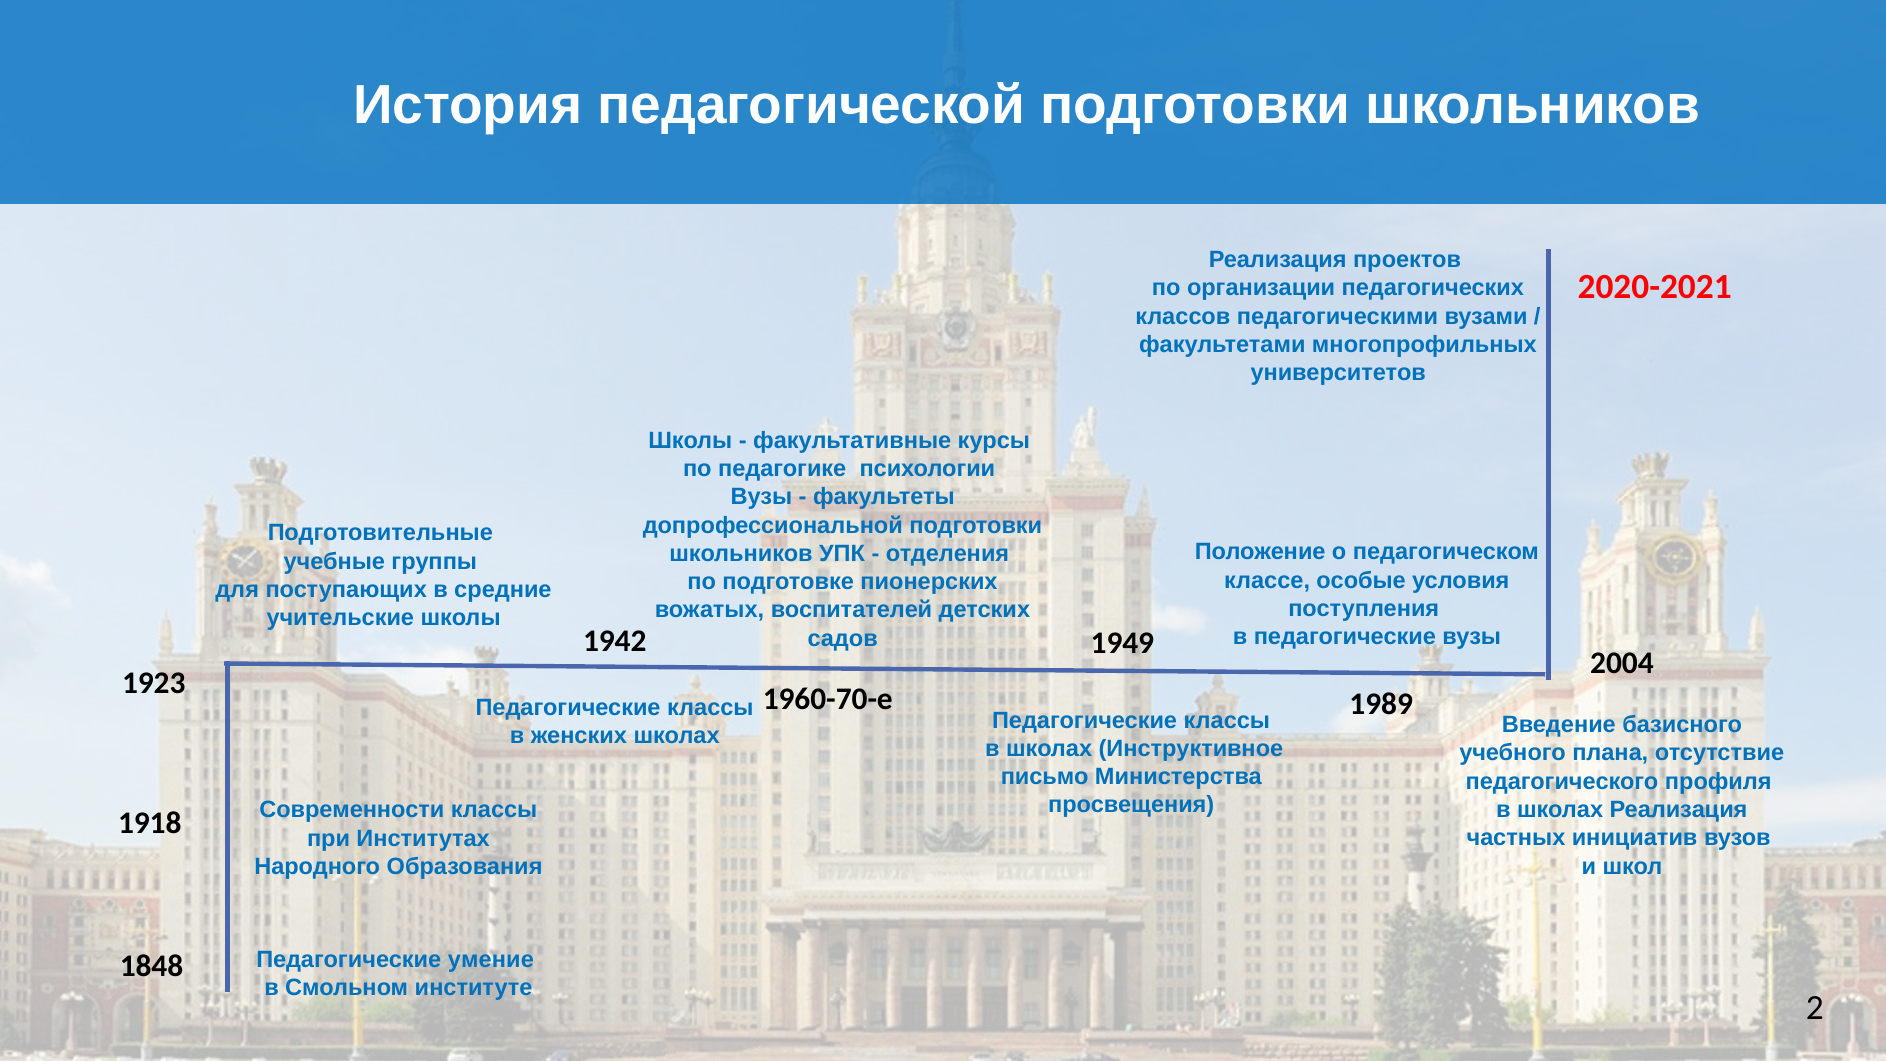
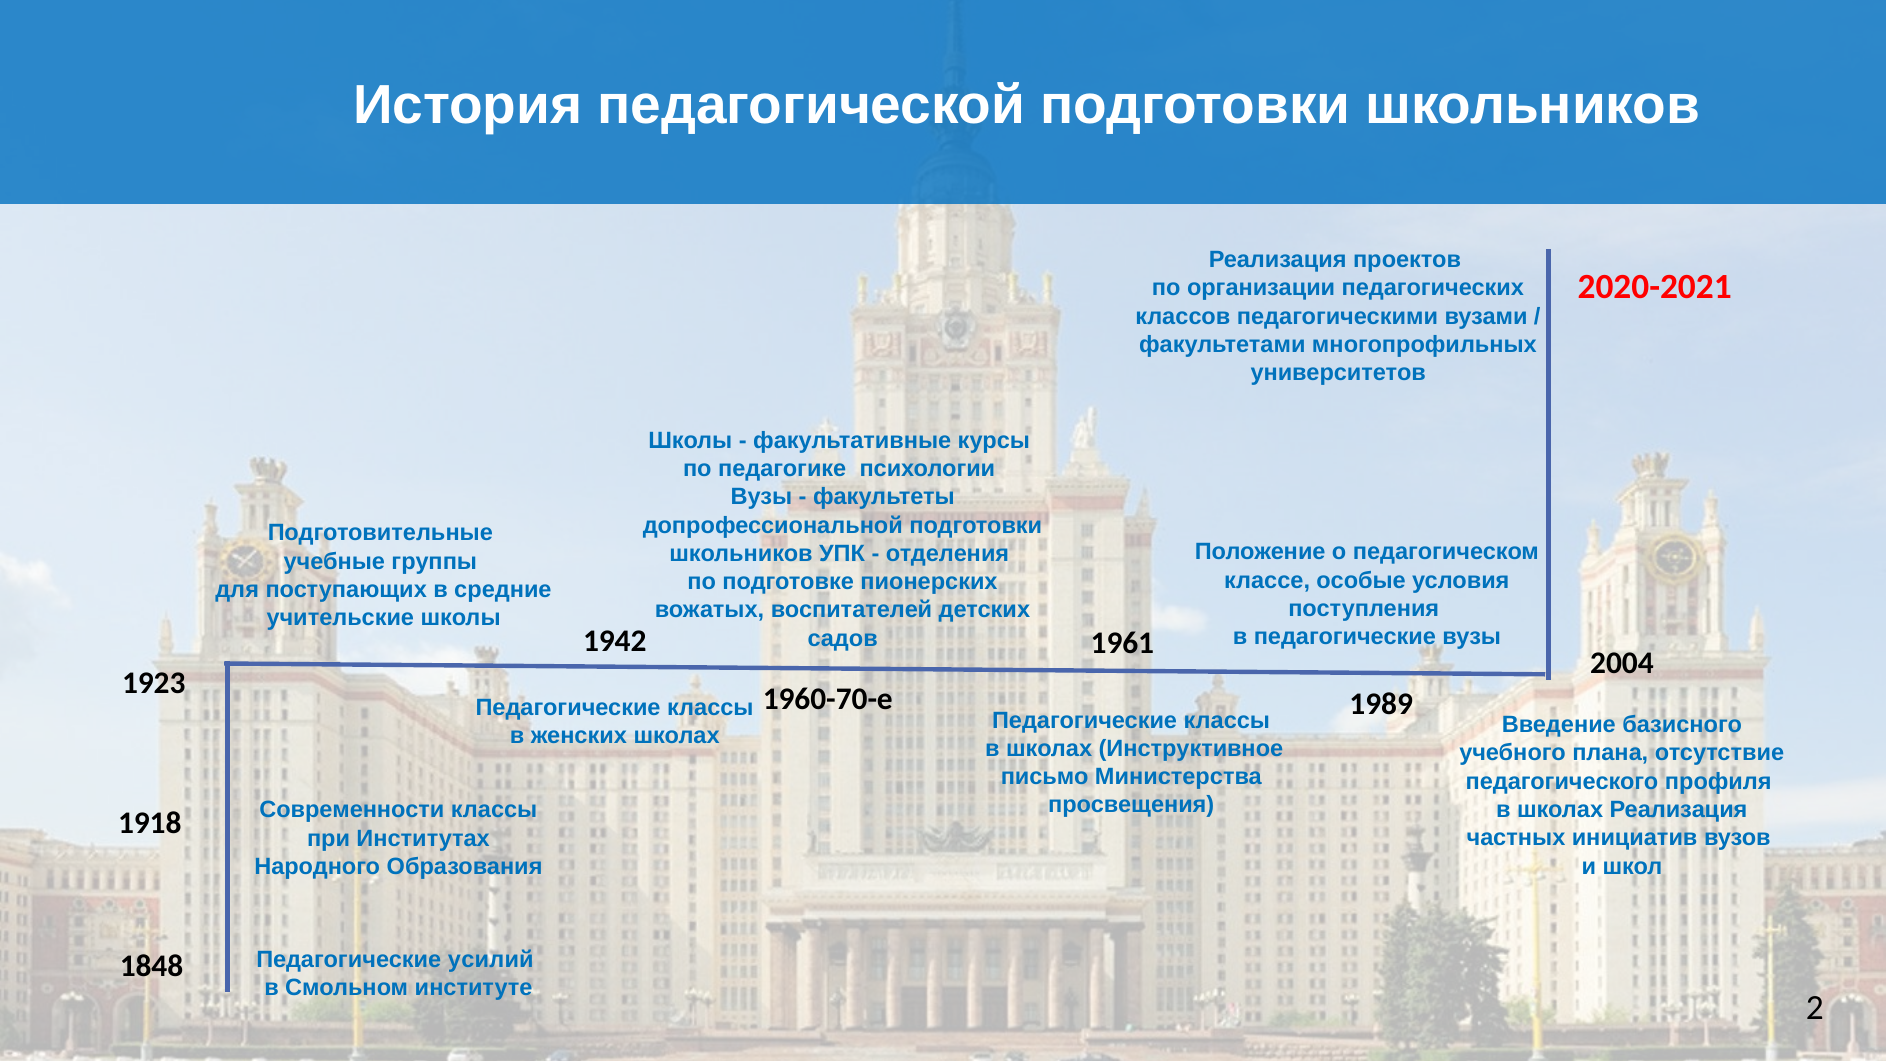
1949: 1949 -> 1961
умение: умение -> усилий
